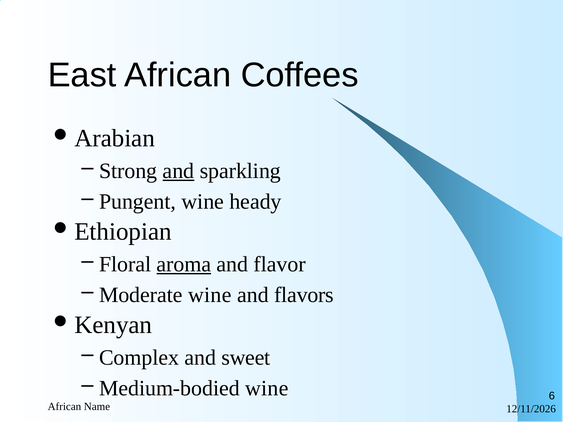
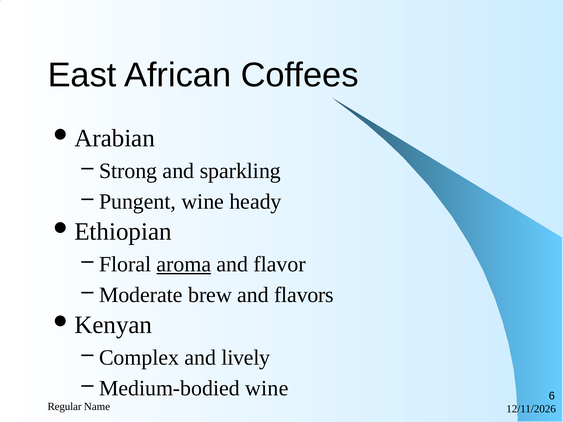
and at (178, 171) underline: present -> none
Moderate wine: wine -> brew
sweet: sweet -> lively
African at (64, 407): African -> Regular
